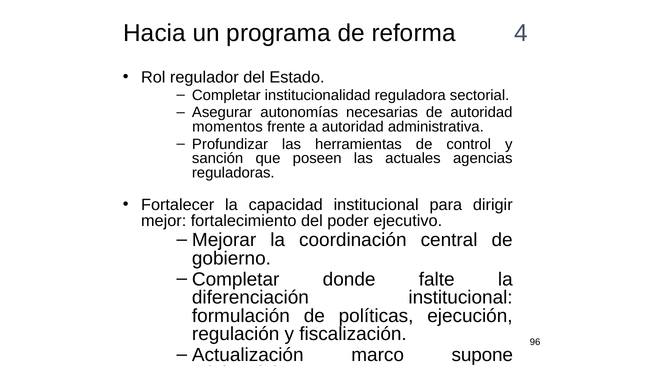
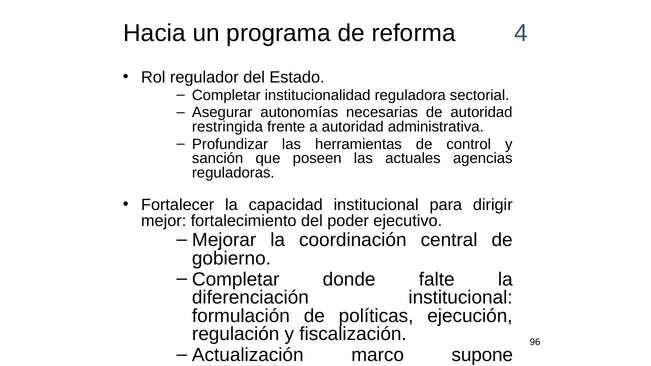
momentos: momentos -> restringida
